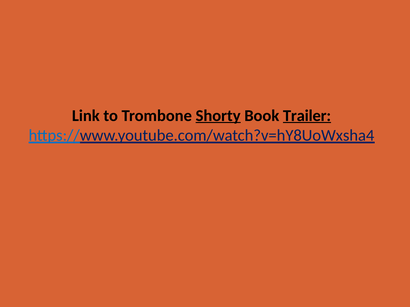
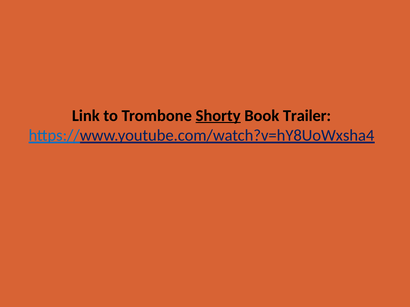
Trailer underline: present -> none
